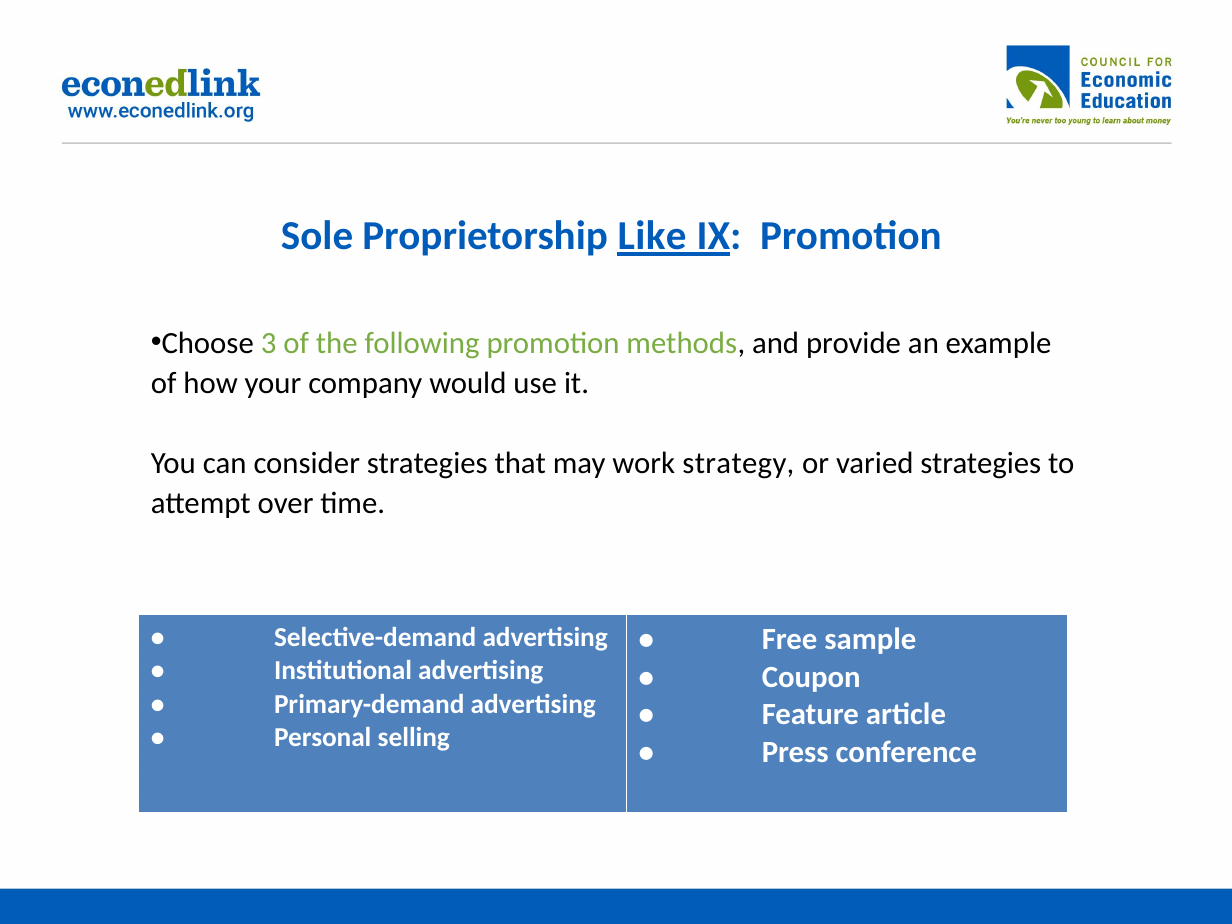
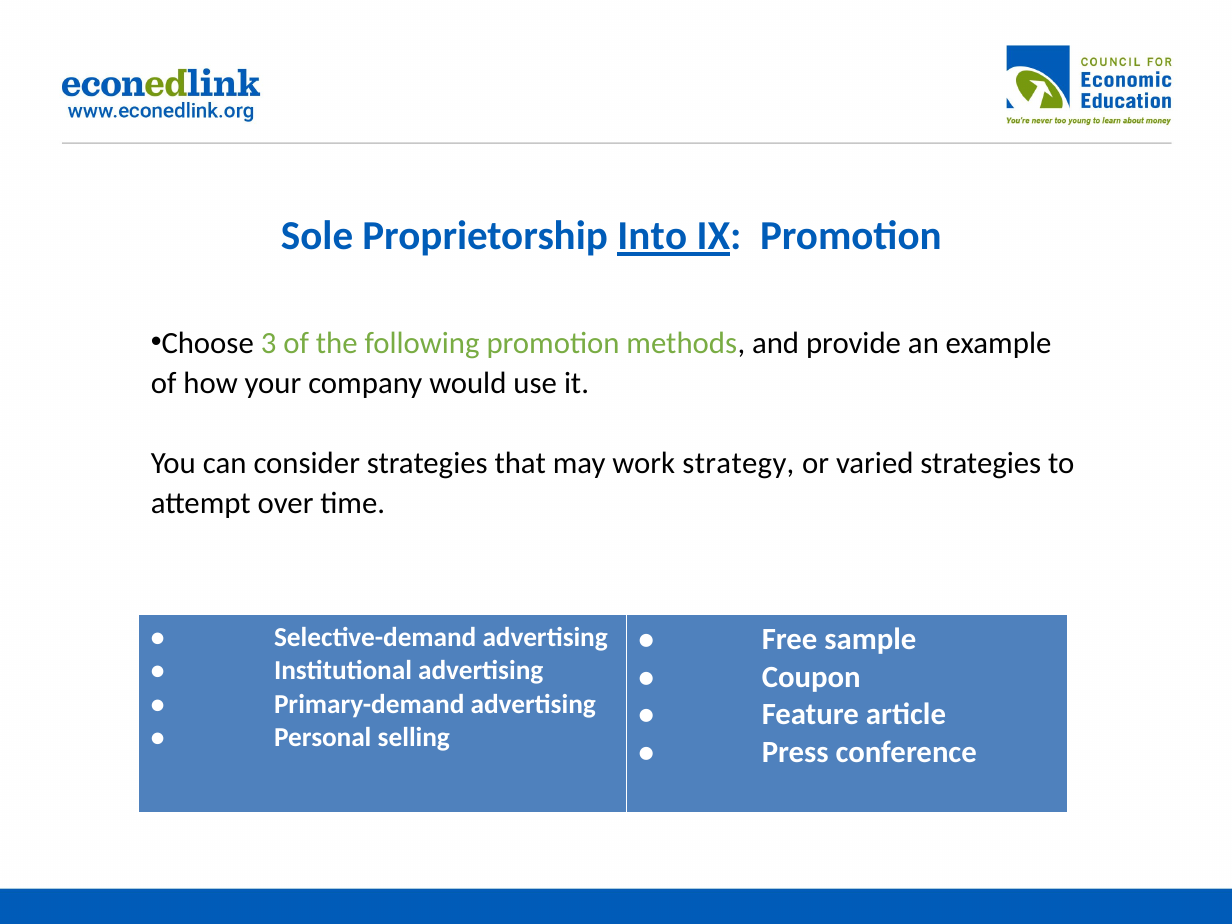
Like: Like -> Into
